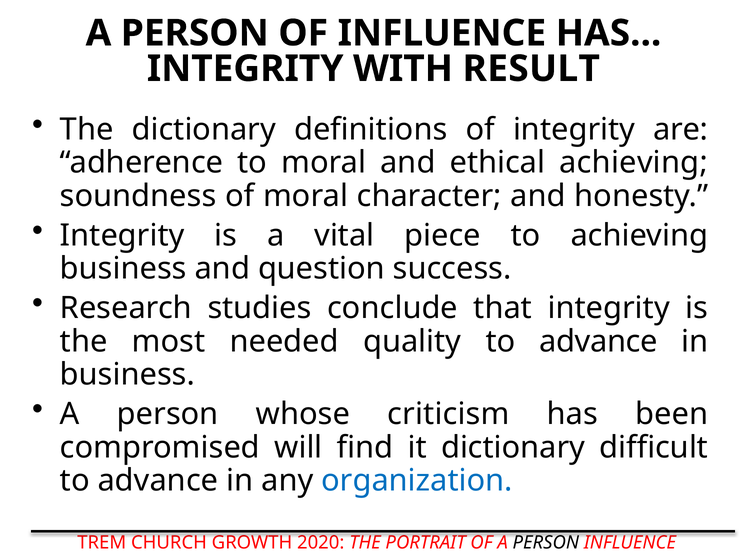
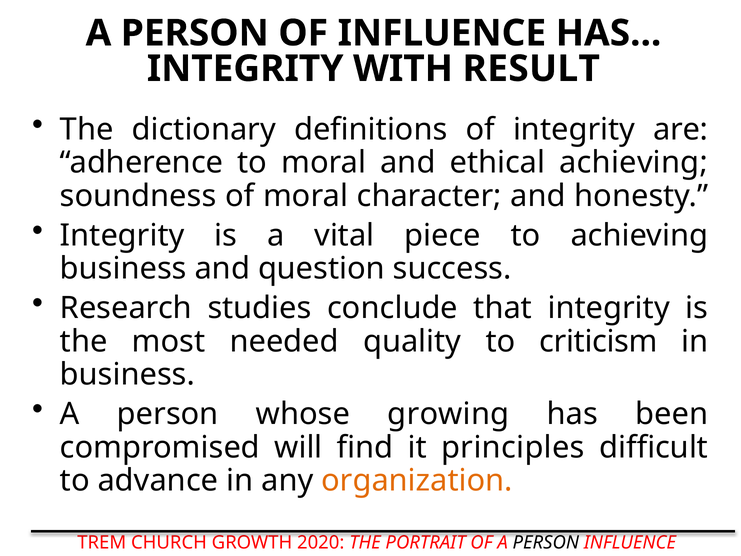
quality to advance: advance -> criticism
criticism: criticism -> growing
it dictionary: dictionary -> principles
organization colour: blue -> orange
